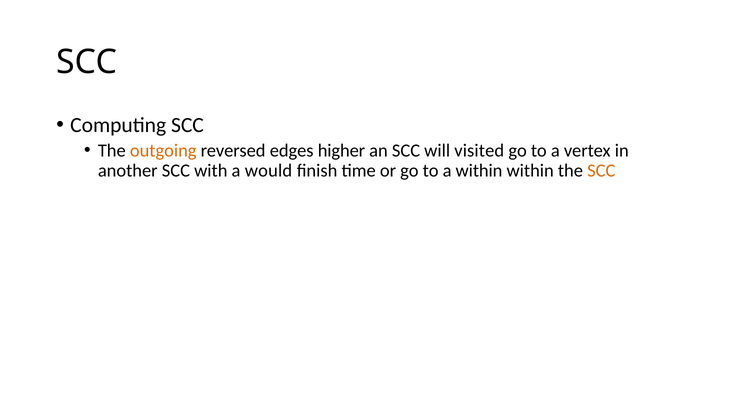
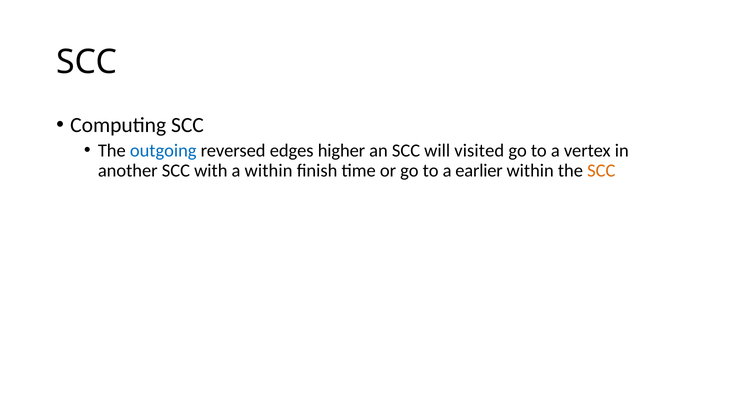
outgoing colour: orange -> blue
a would: would -> within
a within: within -> earlier
